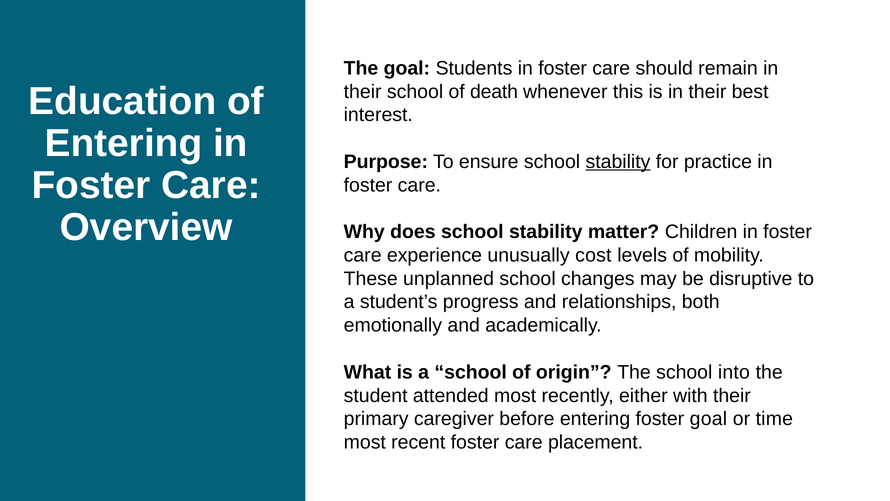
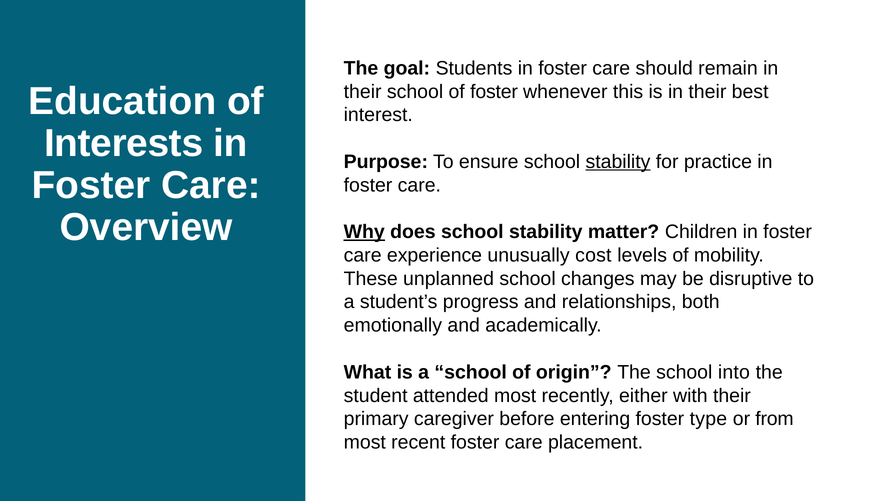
of death: death -> foster
Entering at (123, 143): Entering -> Interests
Why underline: none -> present
foster goal: goal -> type
time: time -> from
